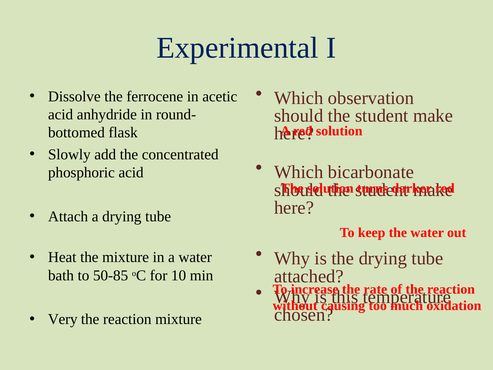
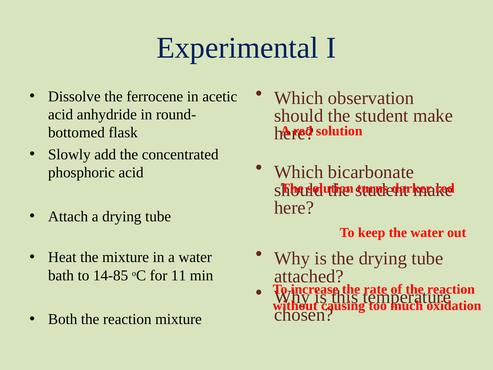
50-85: 50-85 -> 14-85
10: 10 -> 11
Very: Very -> Both
